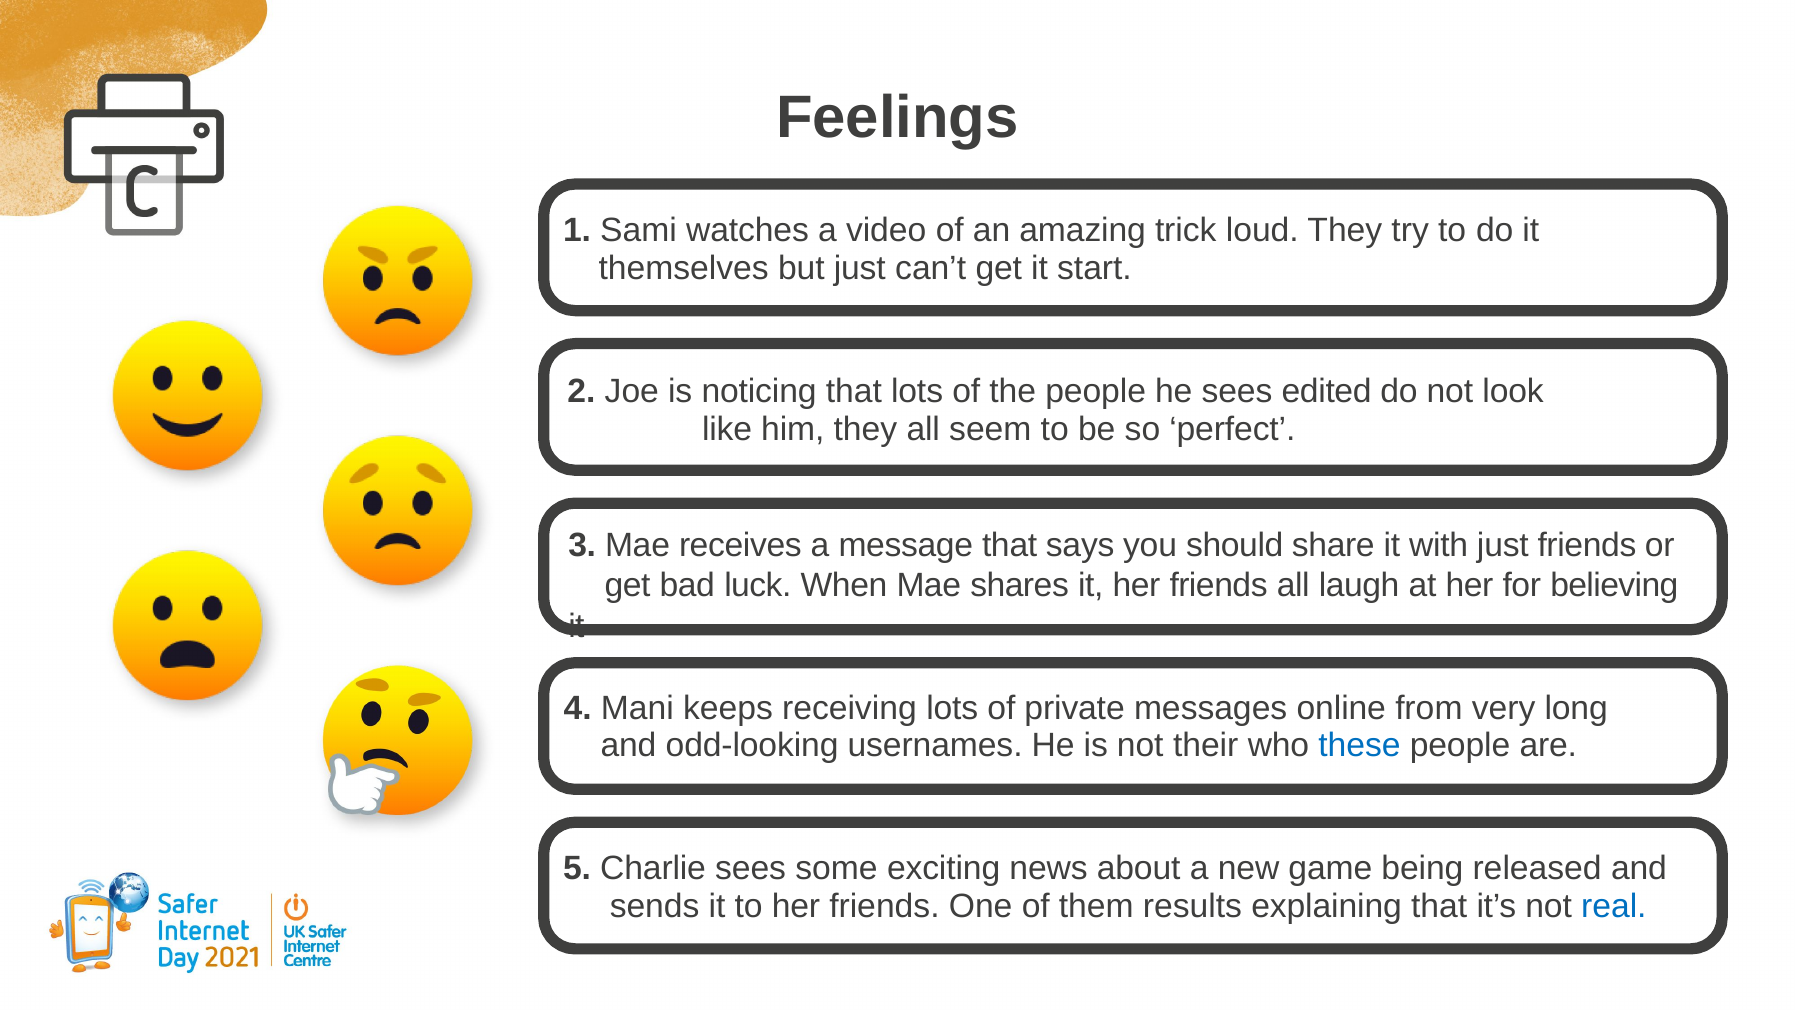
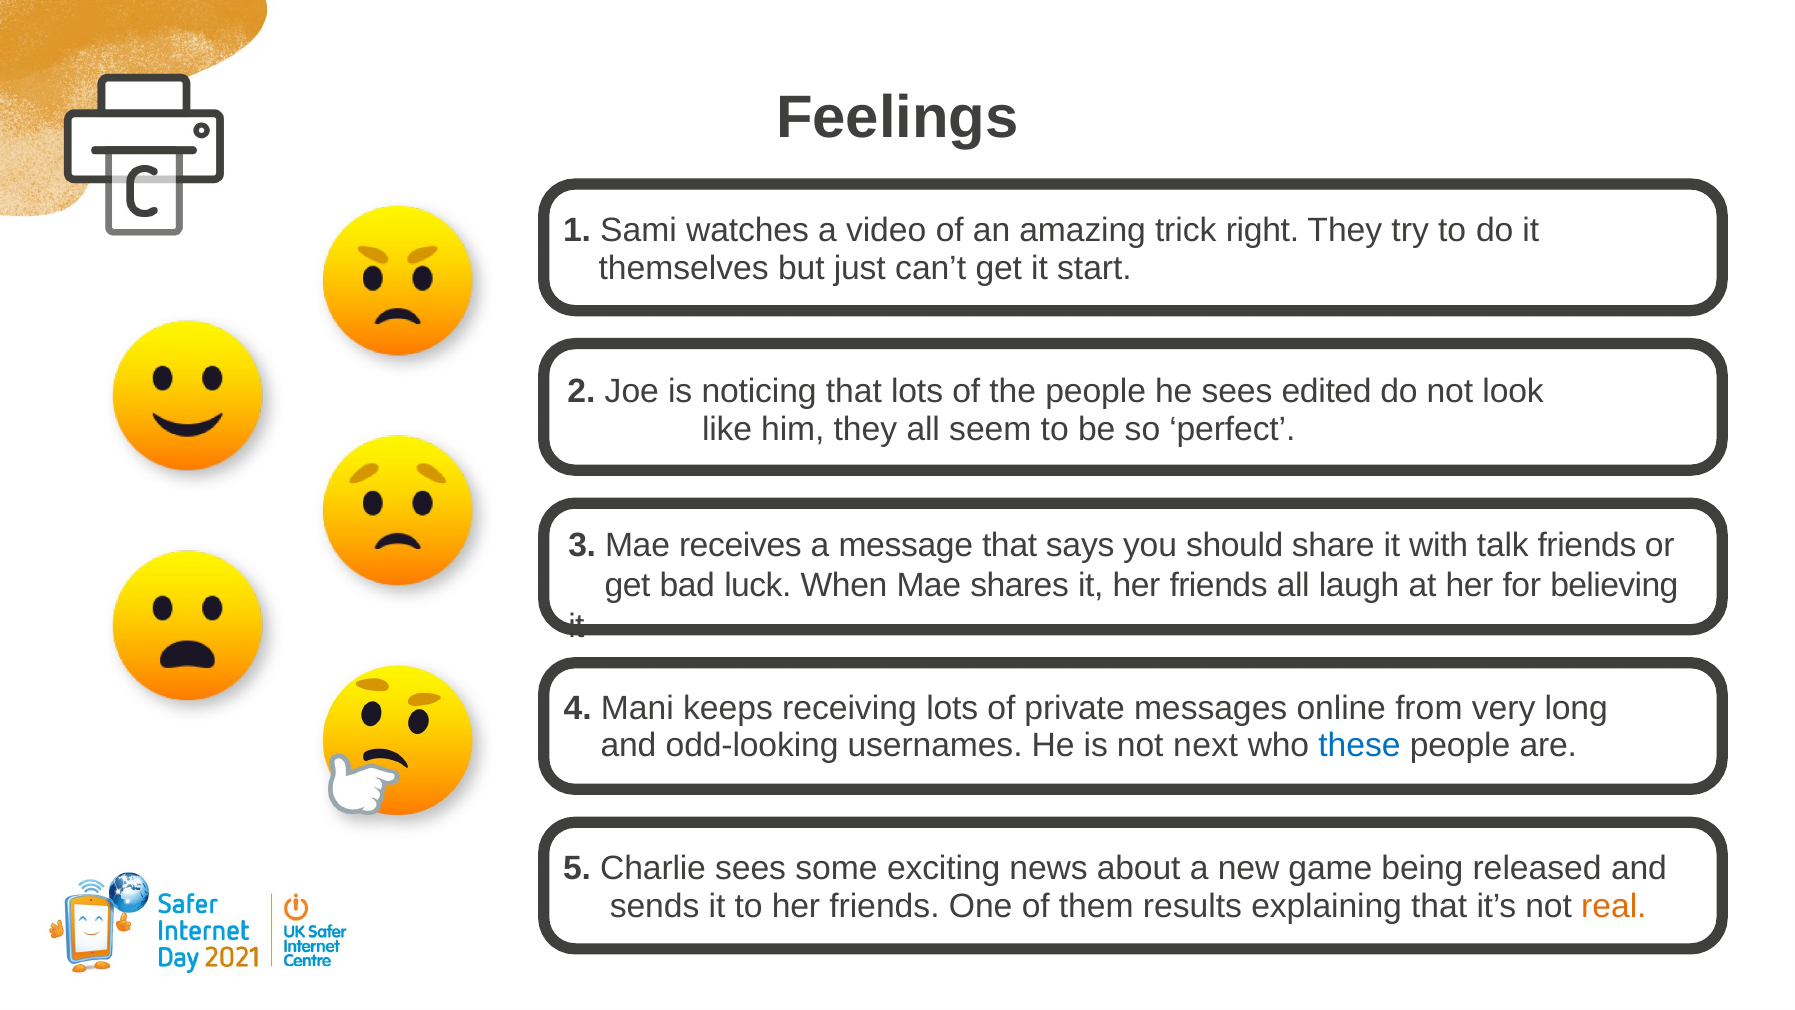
loud: loud -> right
with just: just -> talk
their: their -> next
real colour: blue -> orange
